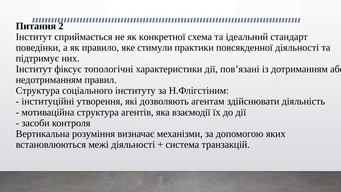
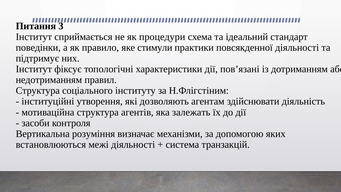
2: 2 -> 3
конкретної: конкретної -> процедури
взаємодії: взаємодії -> залежать
